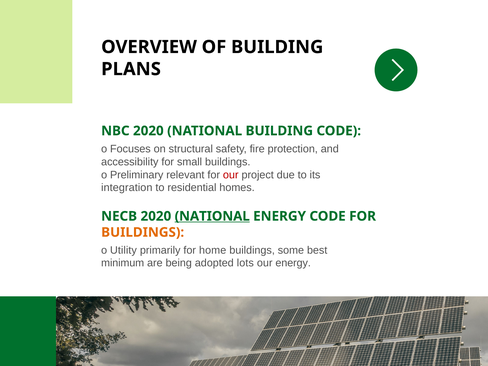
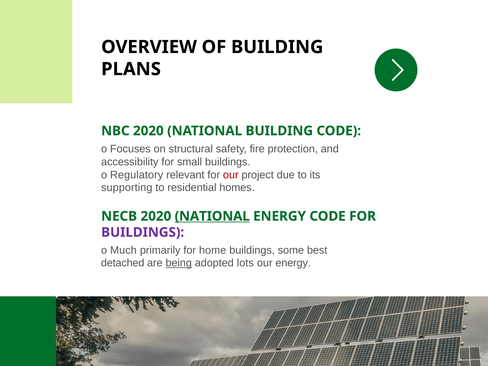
Preliminary: Preliminary -> Regulatory
integration: integration -> supporting
BUILDINGS at (143, 232) colour: orange -> purple
Utility: Utility -> Much
minimum: minimum -> detached
being underline: none -> present
